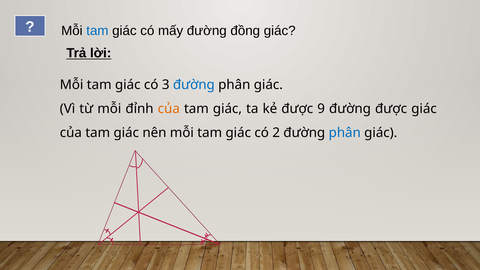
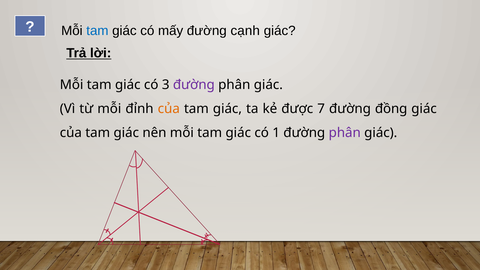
đồng: đồng -> cạnh
đường at (194, 85) colour: blue -> purple
9: 9 -> 7
đường được: được -> đồng
2: 2 -> 1
phân at (345, 133) colour: blue -> purple
